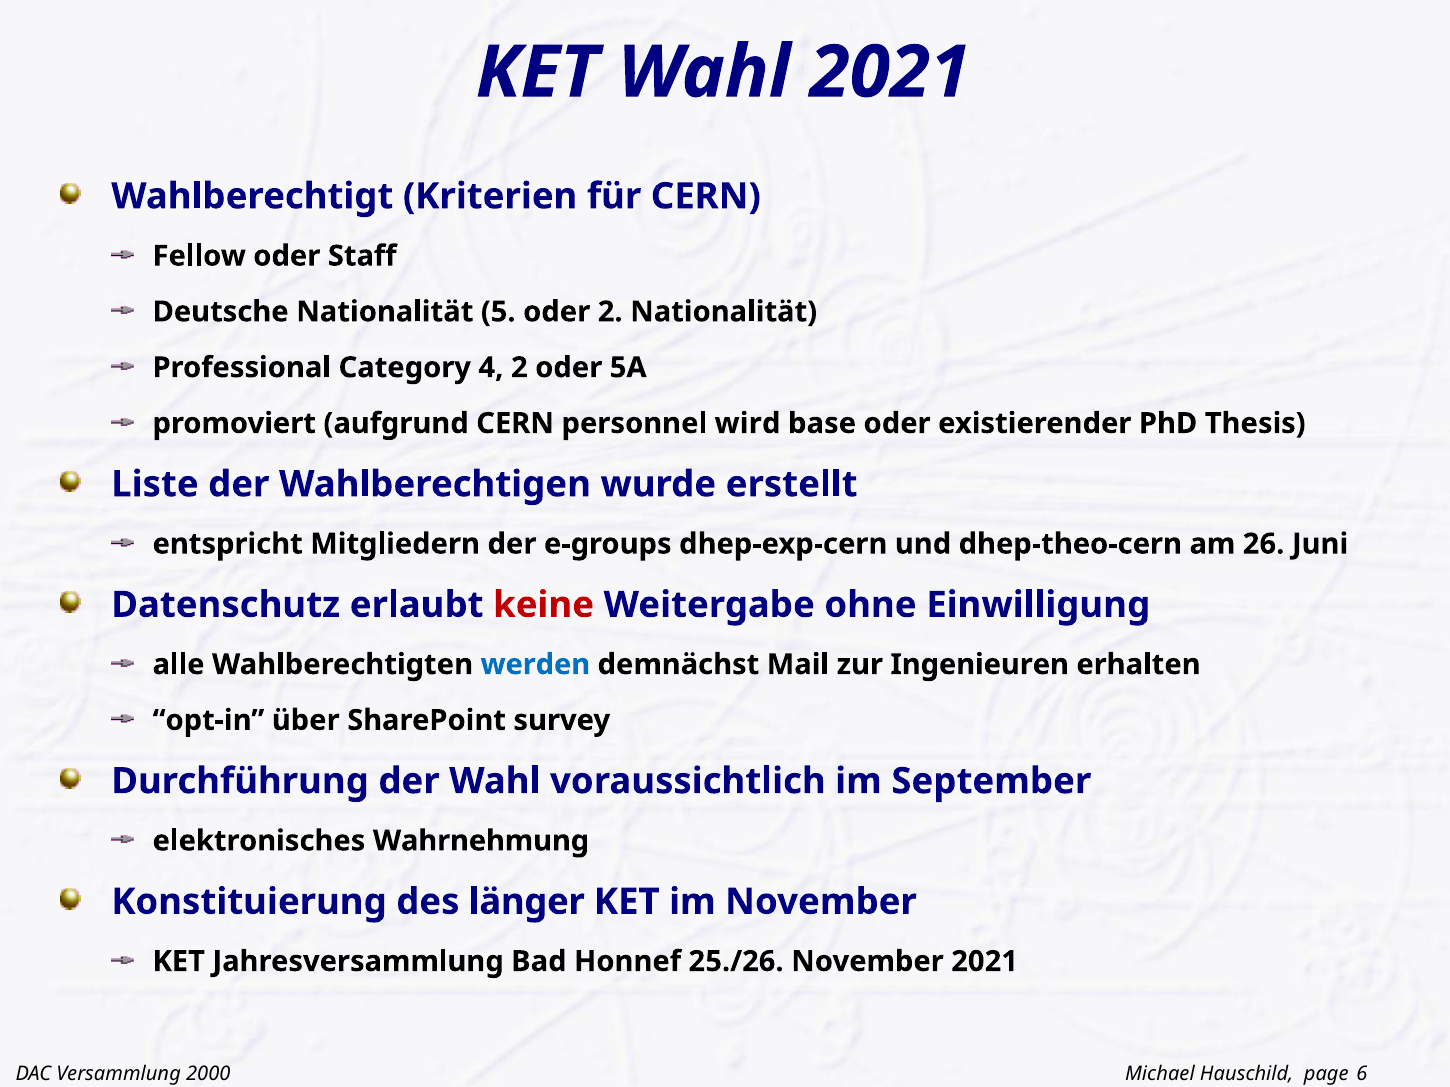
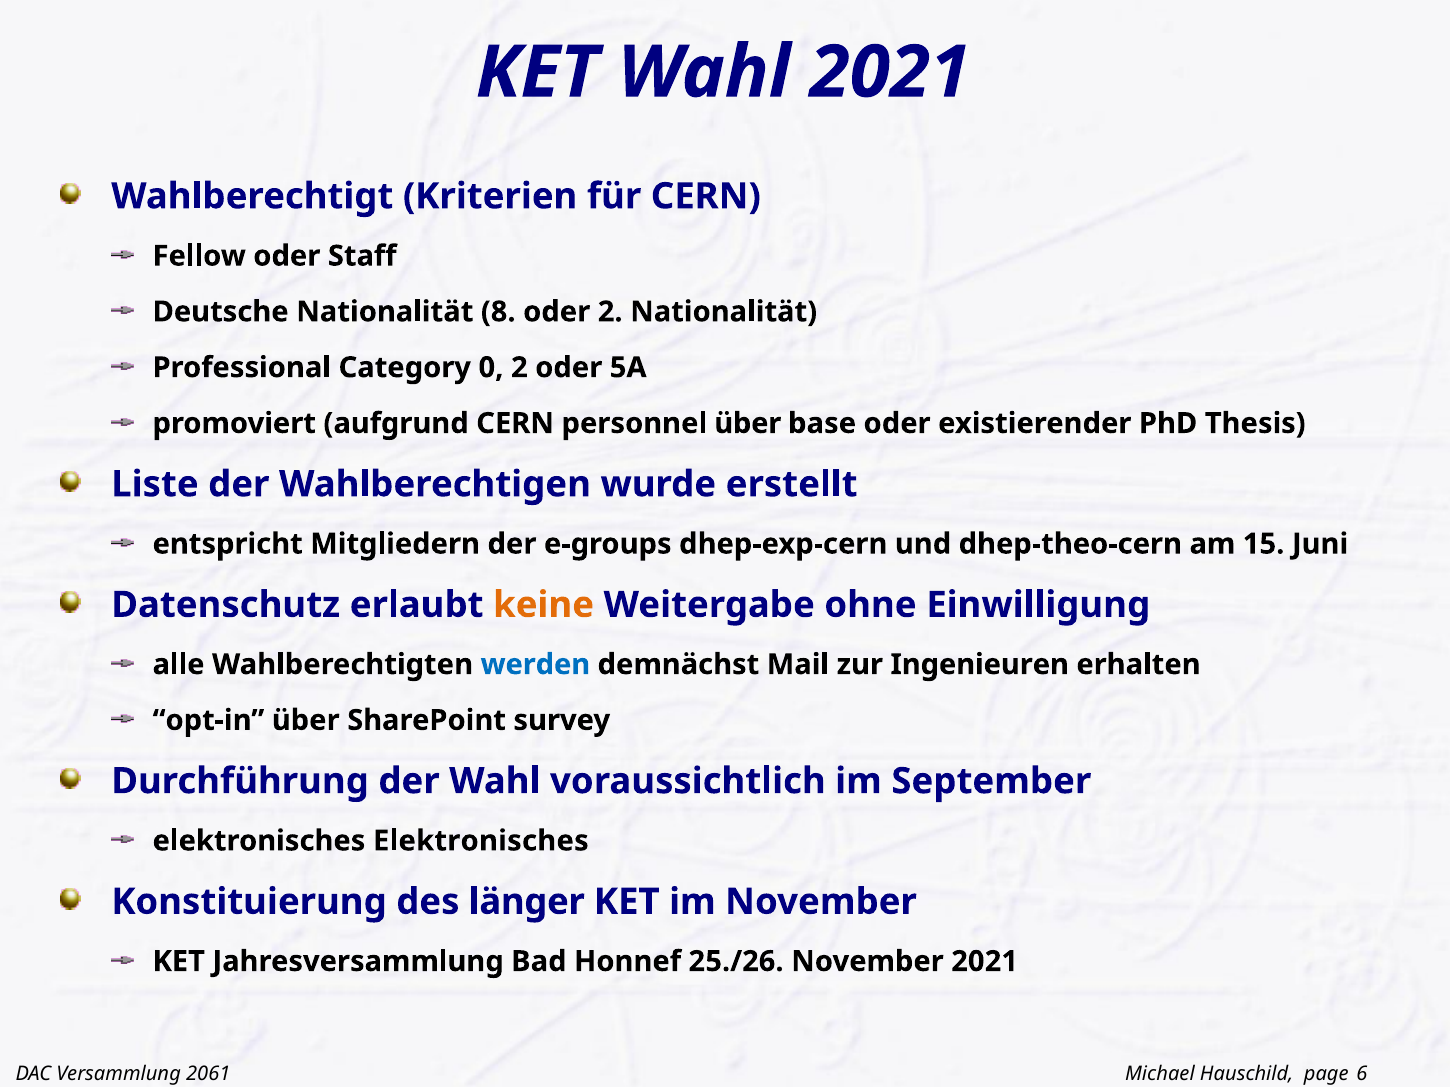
5: 5 -> 8
4: 4 -> 0
personnel wird: wird -> über
26: 26 -> 15
keine colour: red -> orange
elektronisches Wahrnehmung: Wahrnehmung -> Elektronisches
2000: 2000 -> 2061
